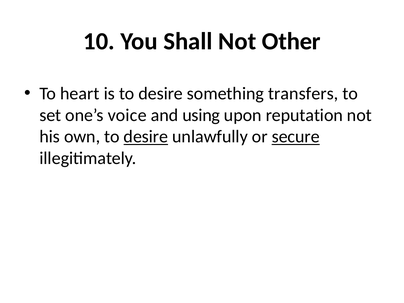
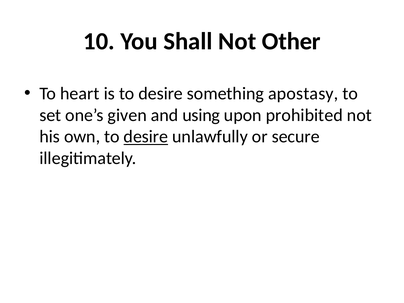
transfers: transfers -> apostasy
voice: voice -> given
reputation: reputation -> prohibited
secure underline: present -> none
